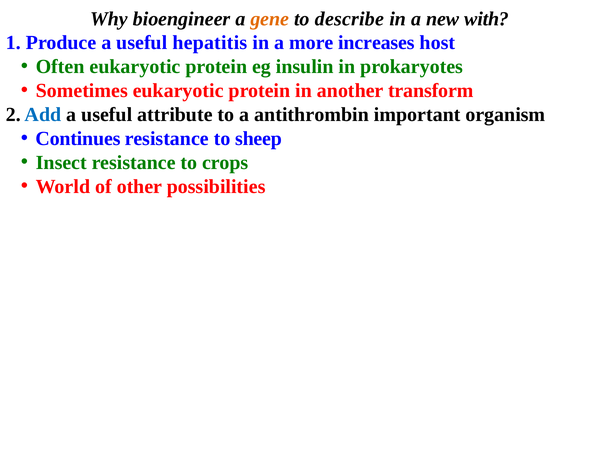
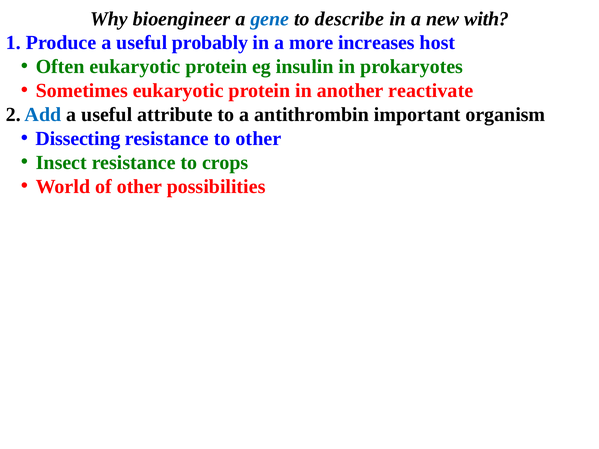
gene colour: orange -> blue
hepatitis: hepatitis -> probably
transform: transform -> reactivate
Continues: Continues -> Dissecting
to sheep: sheep -> other
